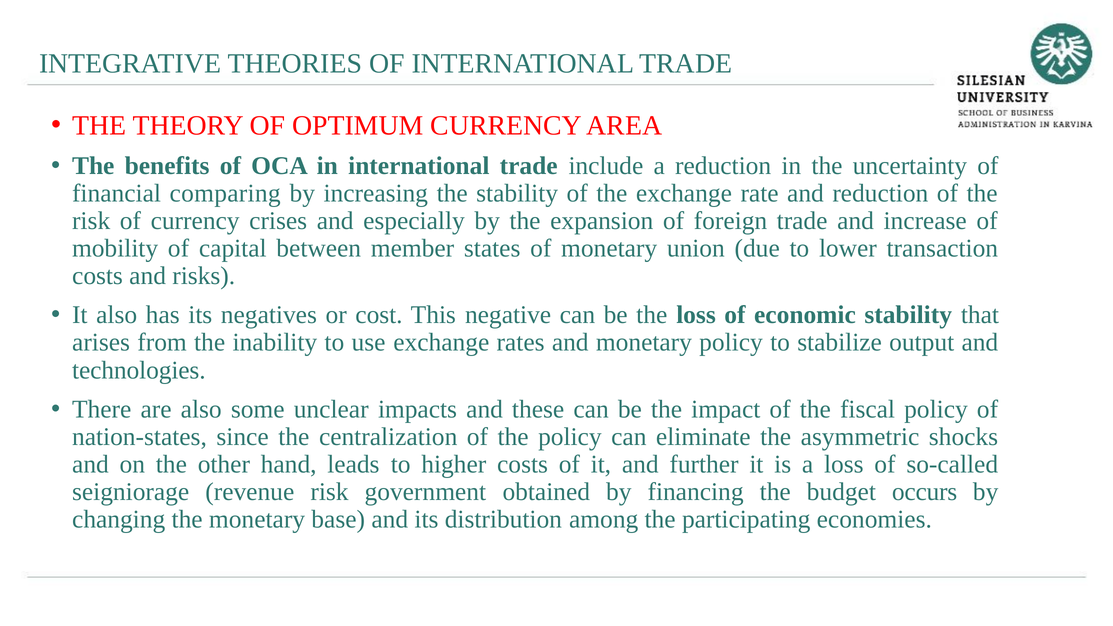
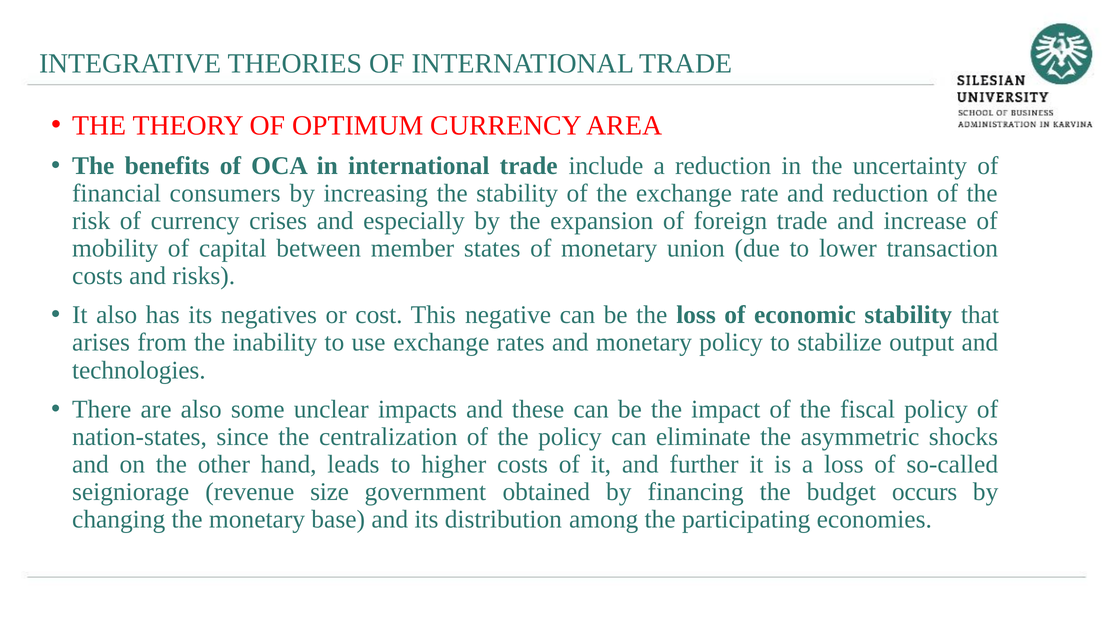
comparing: comparing -> consumers
revenue risk: risk -> size
